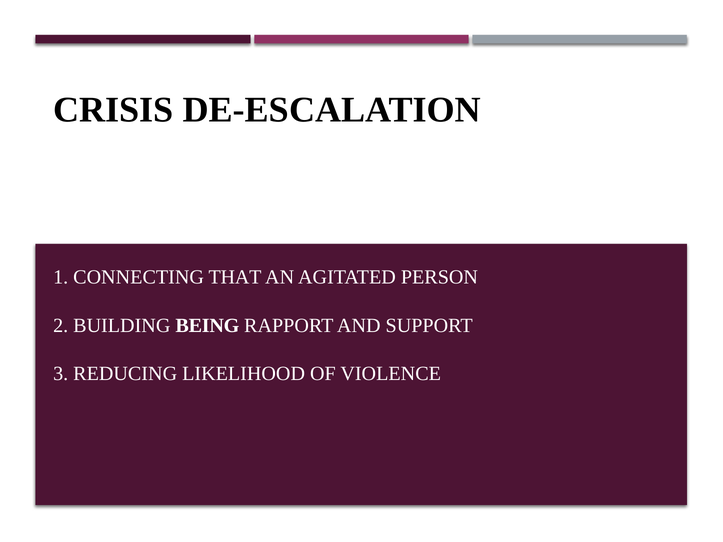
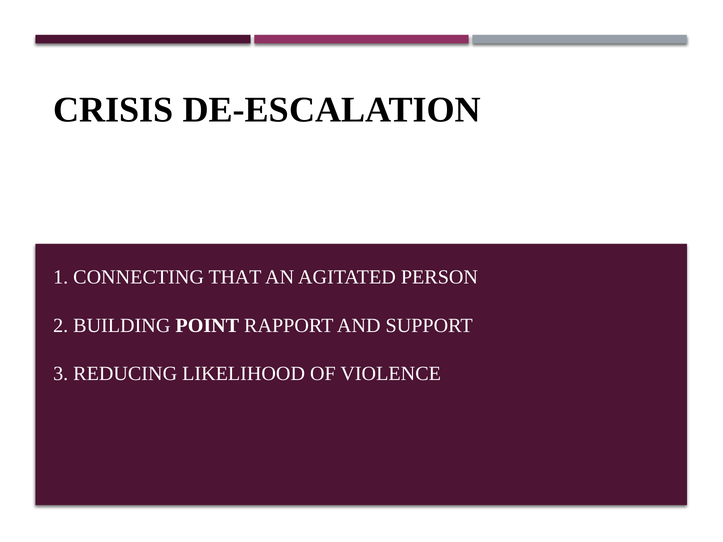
BEING: BEING -> POINT
